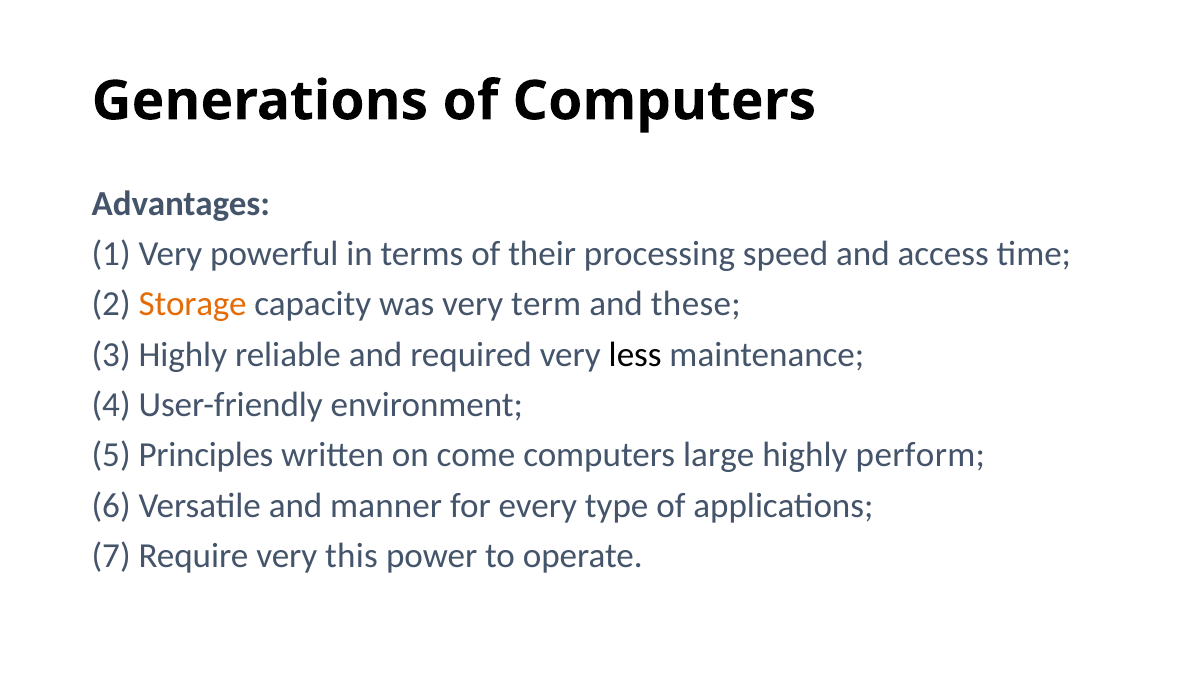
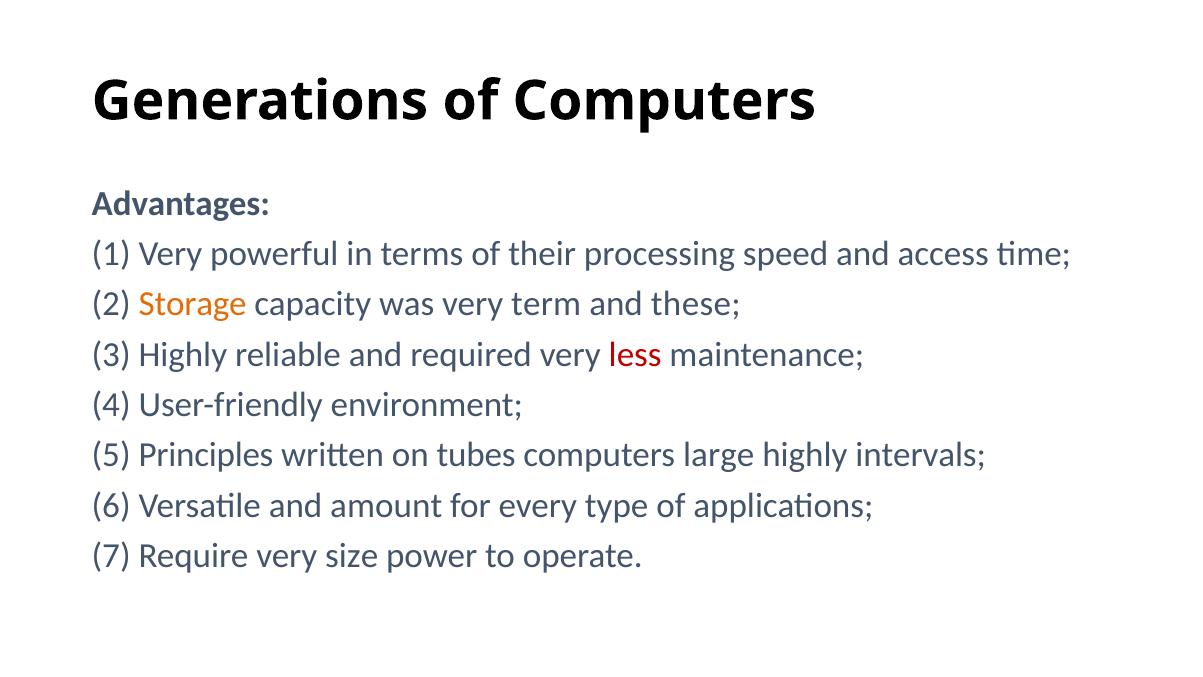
less colour: black -> red
come: come -> tubes
perform: perform -> intervals
manner: manner -> amount
this: this -> size
